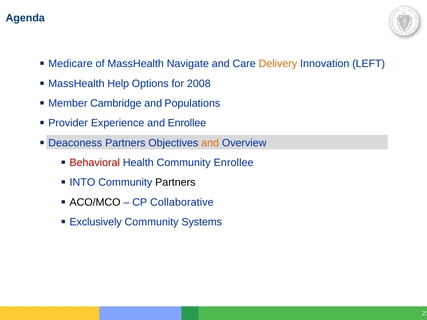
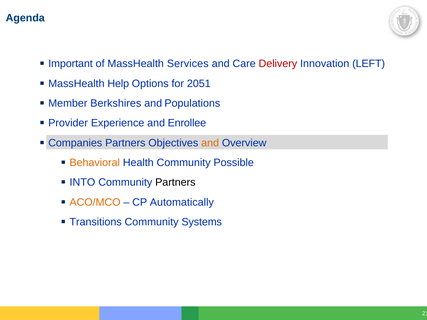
Medicare: Medicare -> Important
Navigate: Navigate -> Services
Delivery colour: orange -> red
2008: 2008 -> 2051
Cambridge: Cambridge -> Berkshires
Deaconess: Deaconess -> Companies
Behavioral colour: red -> orange
Community Enrollee: Enrollee -> Possible
ACO/MCO colour: black -> orange
Collaborative: Collaborative -> Automatically
Exclusively: Exclusively -> Transitions
